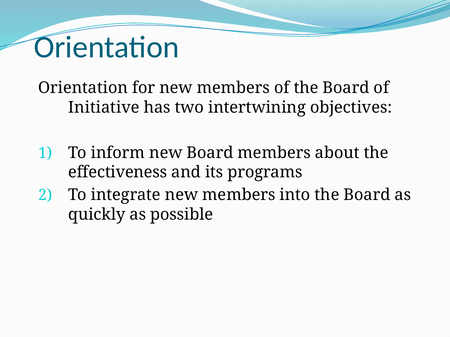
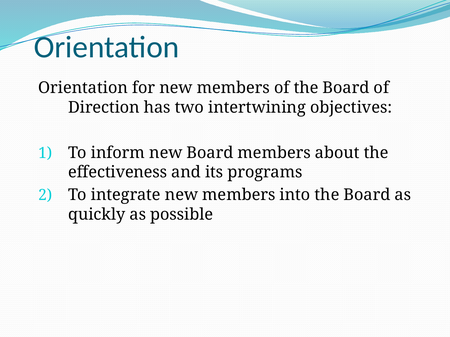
Initiative: Initiative -> Direction
